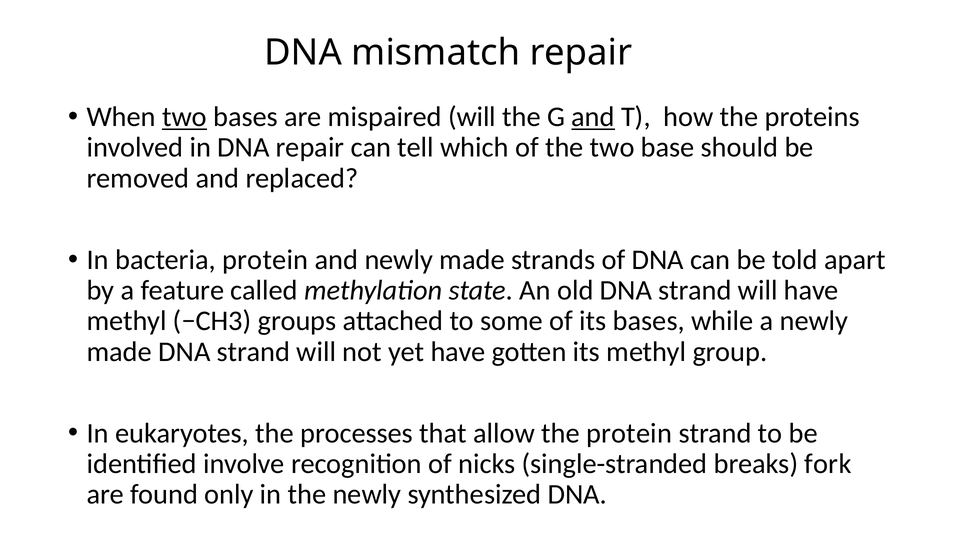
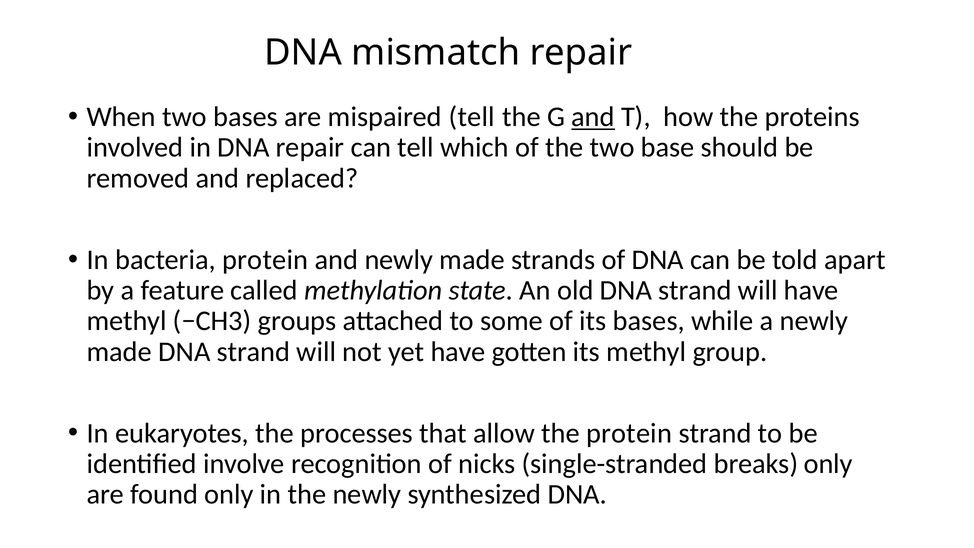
two at (185, 117) underline: present -> none
mispaired will: will -> tell
breaks fork: fork -> only
